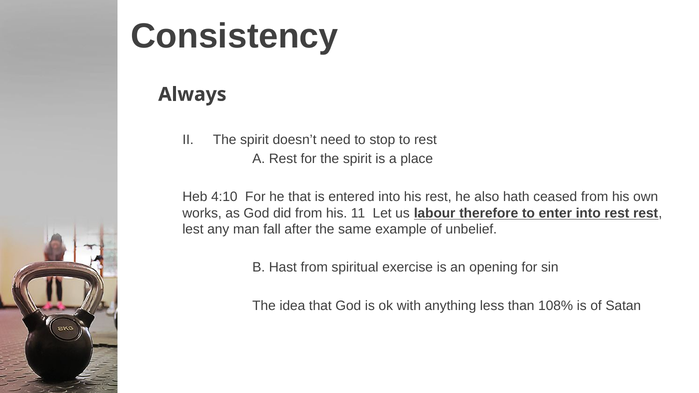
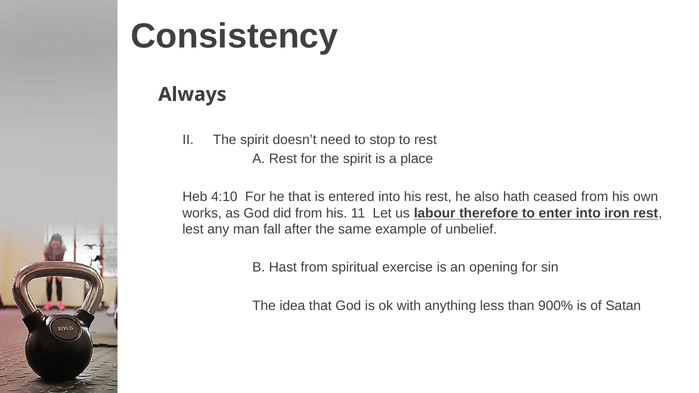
into rest: rest -> iron
108%: 108% -> 900%
